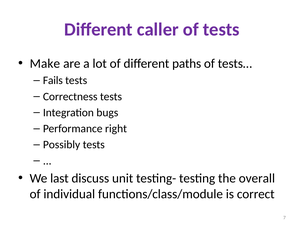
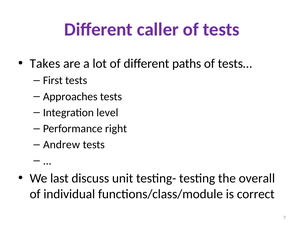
Make: Make -> Takes
Fails: Fails -> First
Correctness: Correctness -> Approaches
bugs: bugs -> level
Possibly: Possibly -> Andrew
